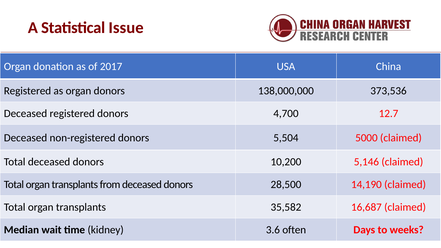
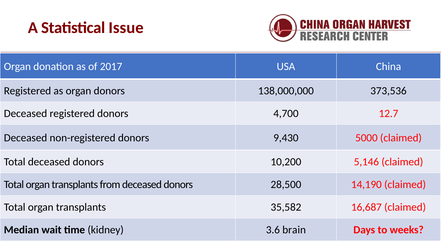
5,504: 5,504 -> 9,430
often: often -> brain
